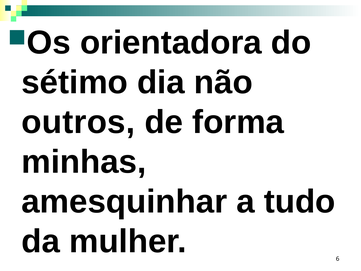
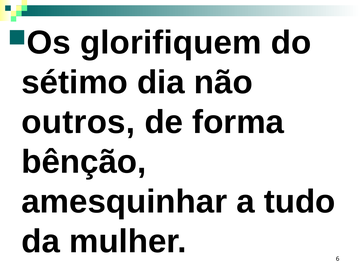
orientadora: orientadora -> glorifiquem
minhas: minhas -> bênção
